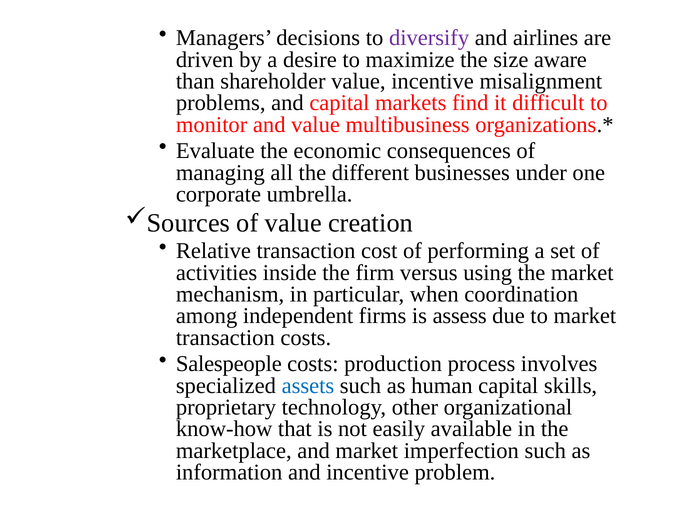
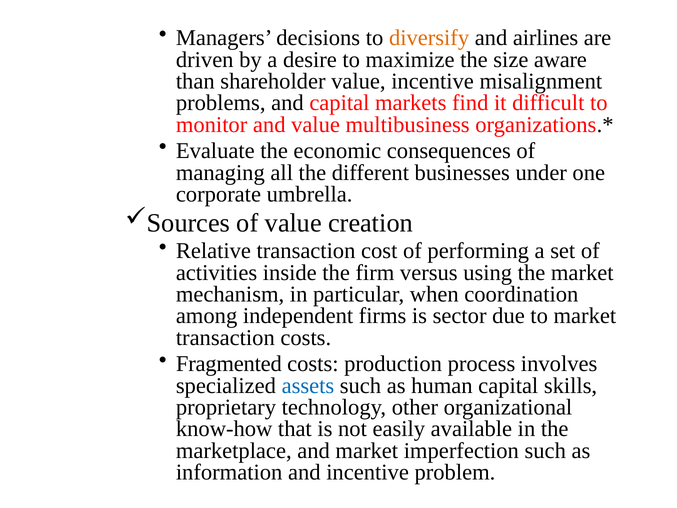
diversify colour: purple -> orange
assess: assess -> sector
Salespeople: Salespeople -> Fragmented
